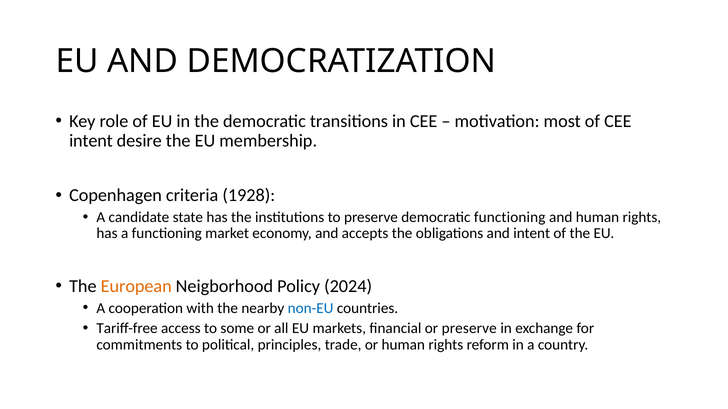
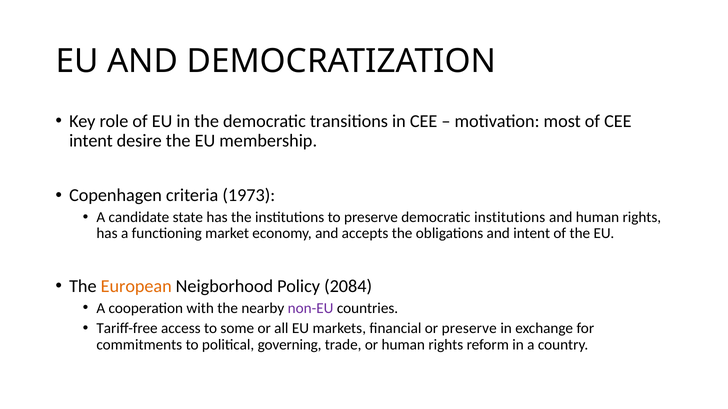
1928: 1928 -> 1973
democratic functioning: functioning -> institutions
2024: 2024 -> 2084
non-EU colour: blue -> purple
principles: principles -> governing
